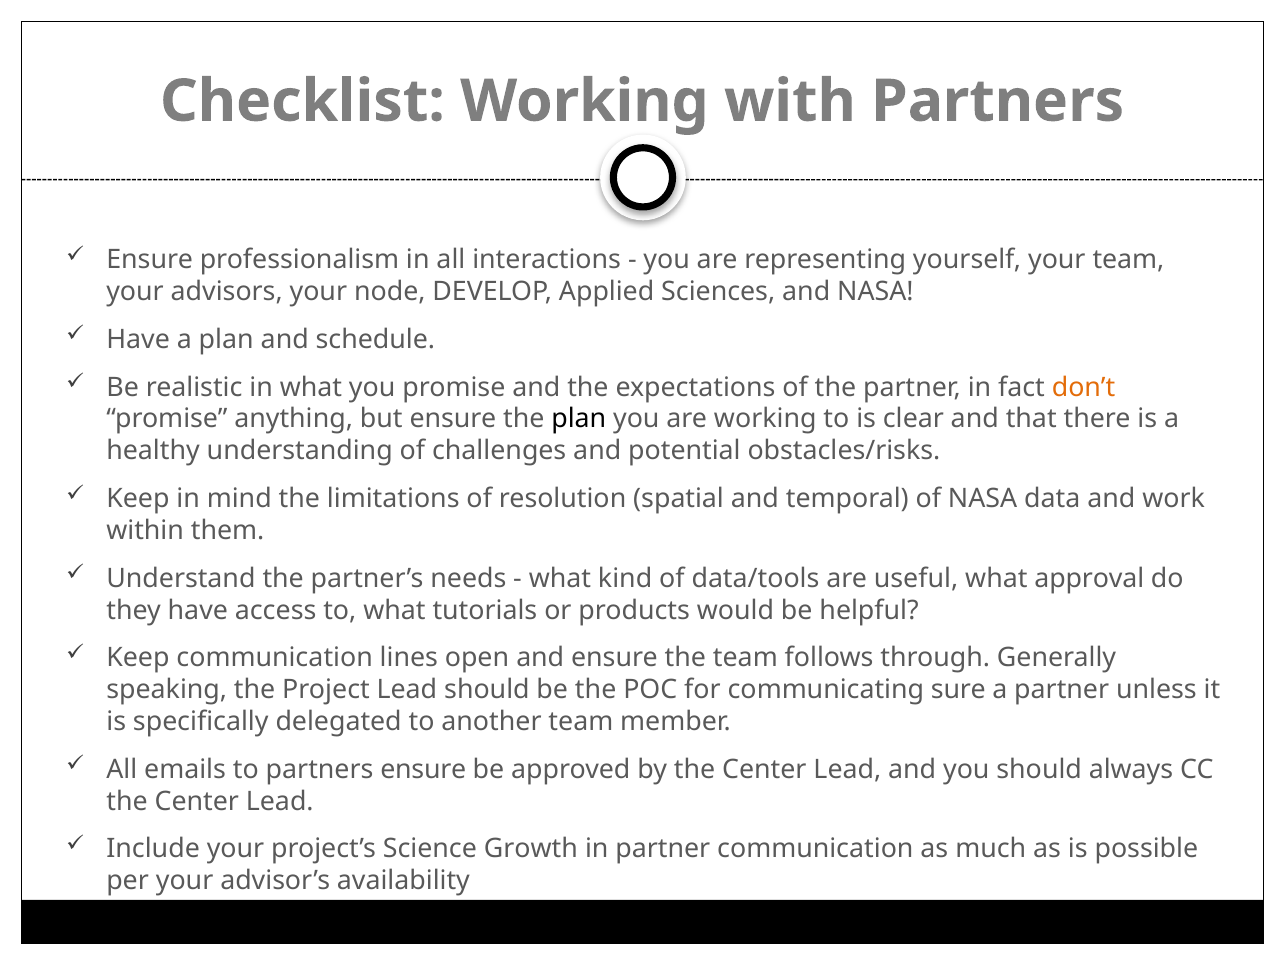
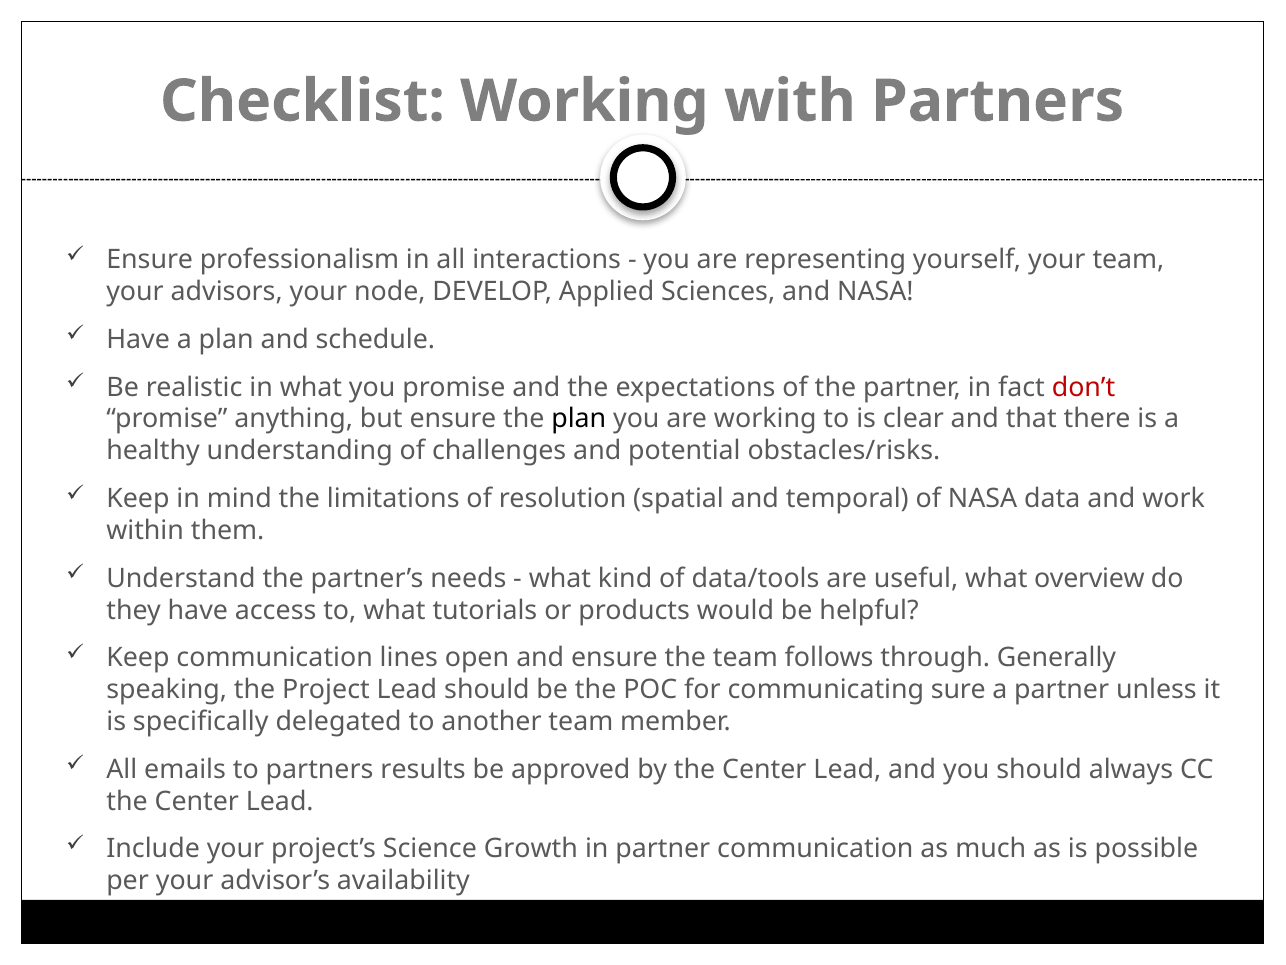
don’t colour: orange -> red
approval: approval -> overview
partners ensure: ensure -> results
